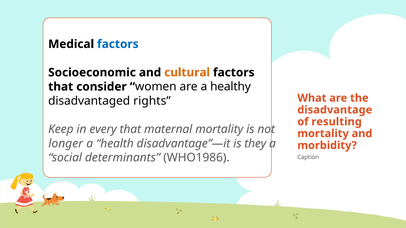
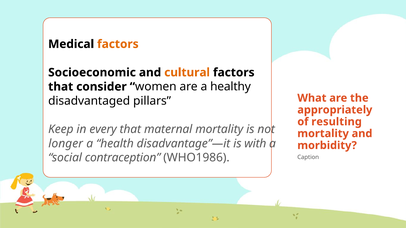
factors at (118, 44) colour: blue -> orange
rights: rights -> pillars
disadvantage: disadvantage -> appropriately
they: they -> with
determinants: determinants -> contraception
